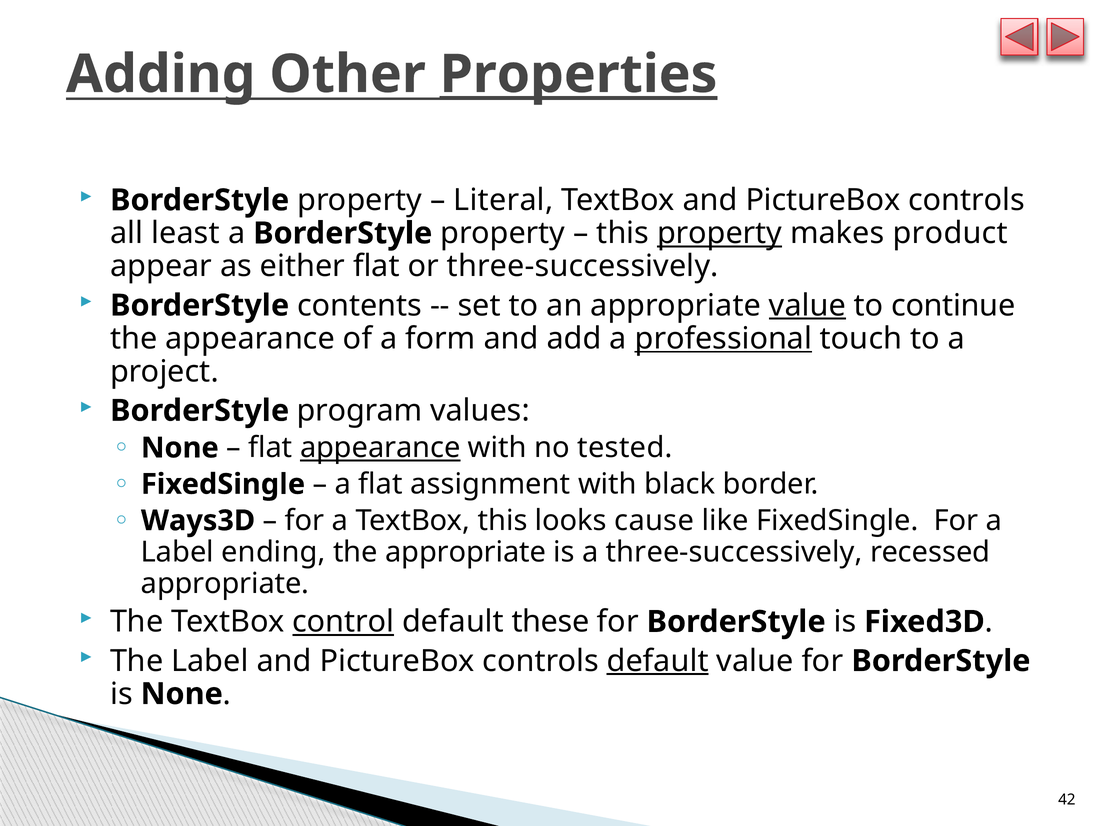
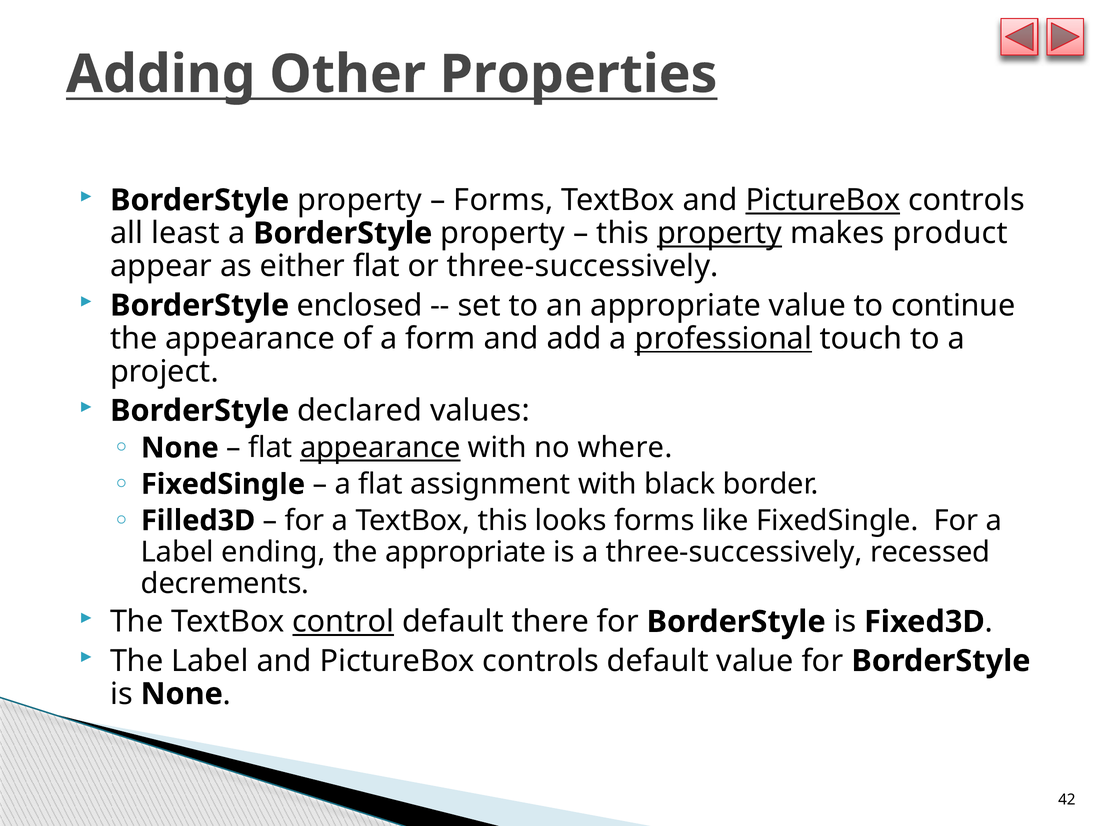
Properties underline: present -> none
Literal at (503, 200): Literal -> Forms
PictureBox at (823, 200) underline: none -> present
contents: contents -> enclosed
value at (807, 306) underline: present -> none
program: program -> declared
tested: tested -> where
Ways3D: Ways3D -> Filled3D
looks cause: cause -> forms
appropriate at (225, 584): appropriate -> decrements
these: these -> there
default at (658, 661) underline: present -> none
